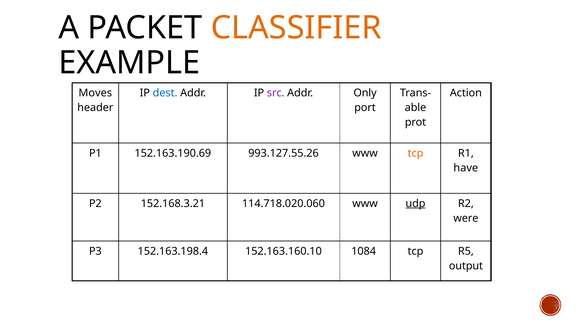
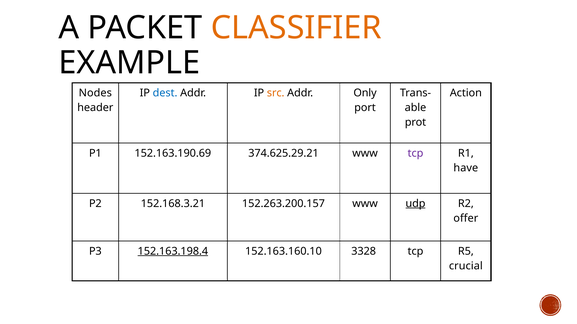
Moves: Moves -> Nodes
src colour: purple -> orange
993.127.55.26: 993.127.55.26 -> 374.625.29.21
tcp at (416, 153) colour: orange -> purple
114.718.020.060: 114.718.020.060 -> 152.263.200.157
were: were -> offer
152.163.198.4 underline: none -> present
1084: 1084 -> 3328
output: output -> crucial
